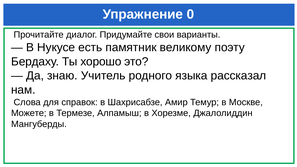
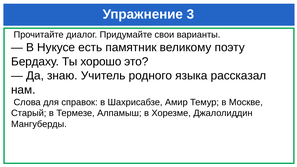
0: 0 -> 3
Можете: Можете -> Старый
